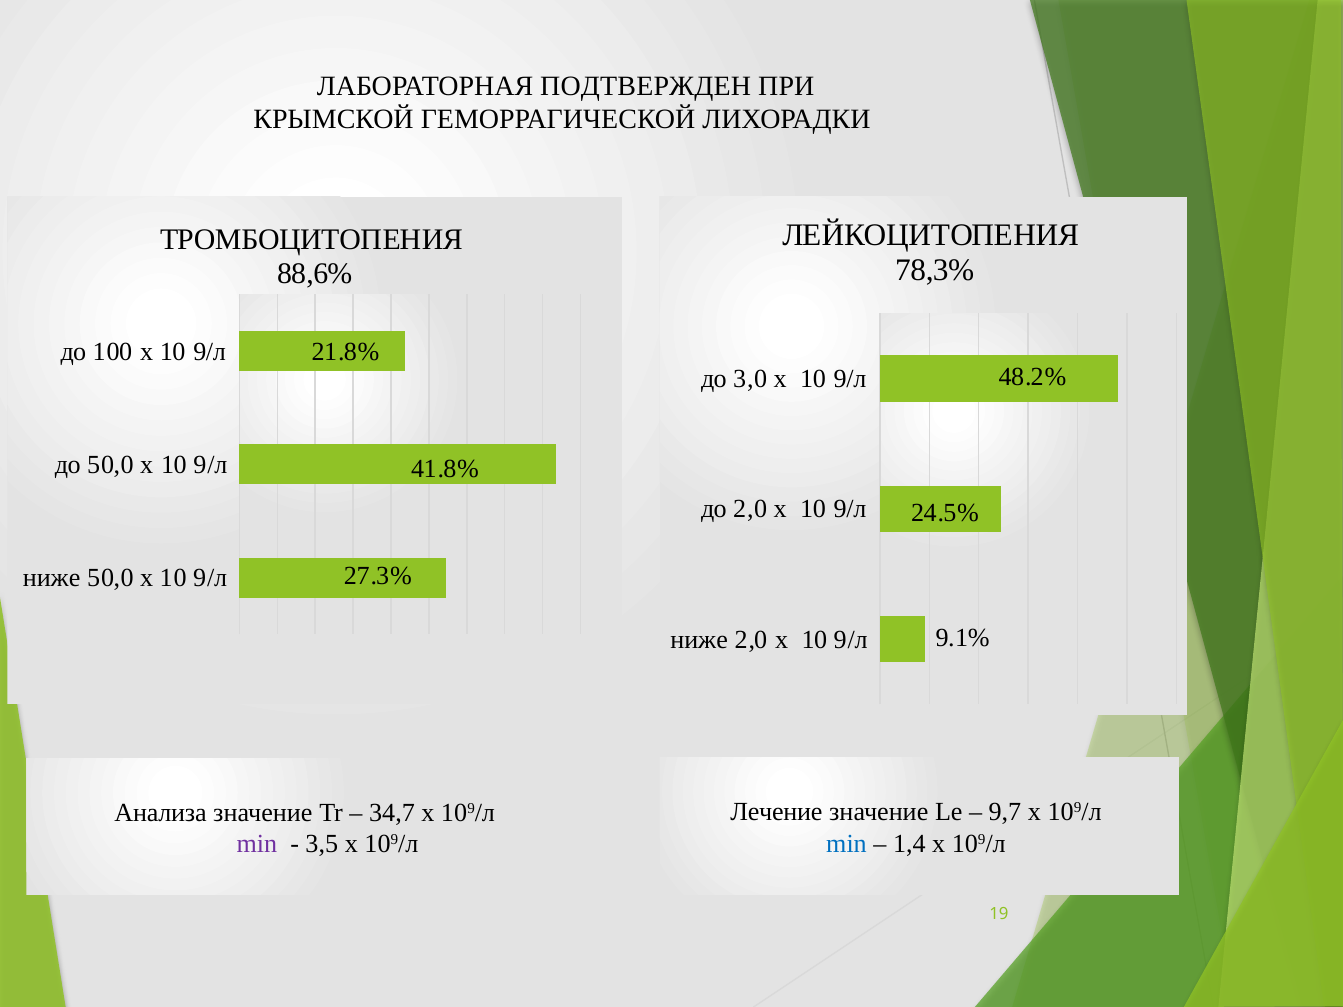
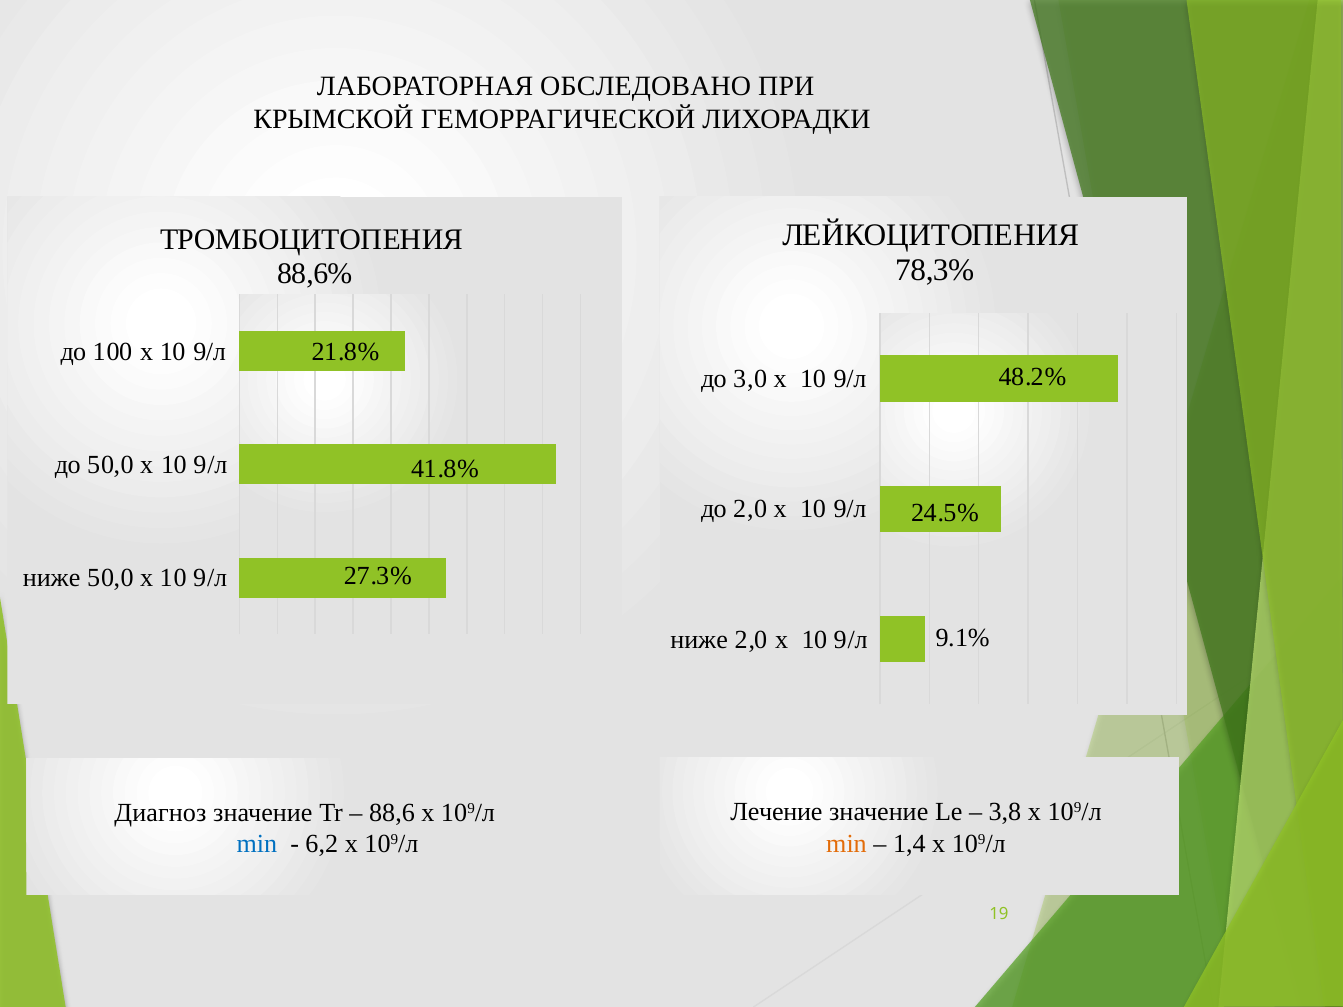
ПОДТВЕРЖДЕН: ПОДТВЕРЖДЕН -> ОБСЛЕДОВАНО
9,7: 9,7 -> 3,8
Анализа: Анализа -> Диагноз
34,7: 34,7 -> 88,6
min at (847, 844) colour: blue -> orange
min at (257, 844) colour: purple -> blue
3,5: 3,5 -> 6,2
